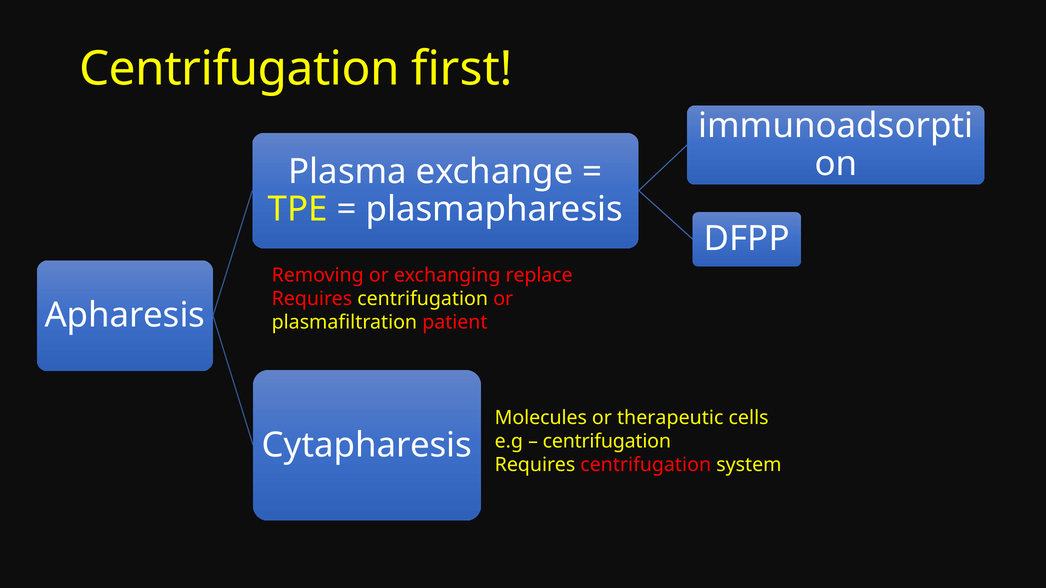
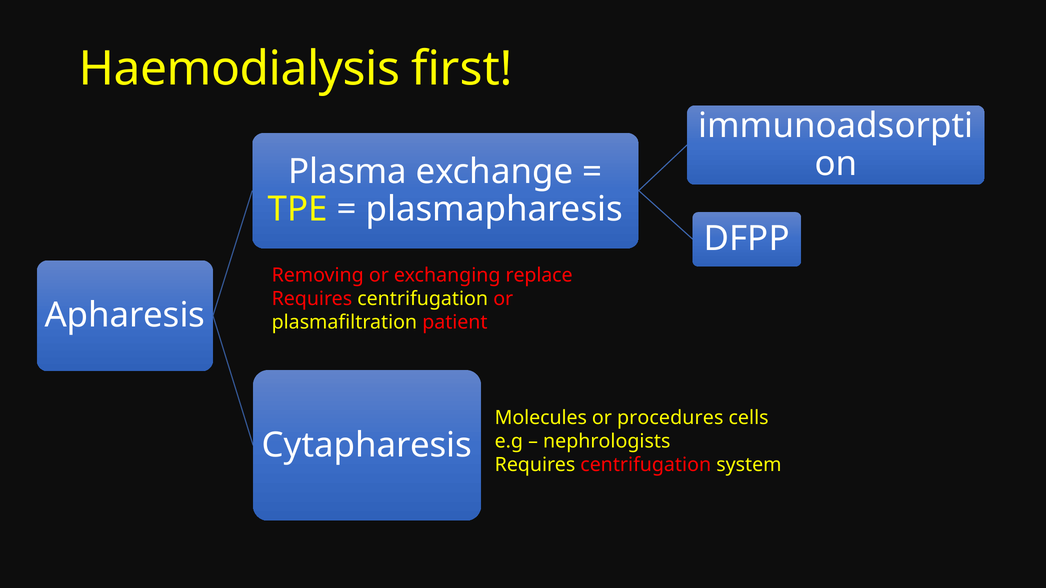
Centrifugation at (240, 69): Centrifugation -> Haemodialysis
therapeutic: therapeutic -> procedures
centrifugation at (607, 442): centrifugation -> nephrologists
